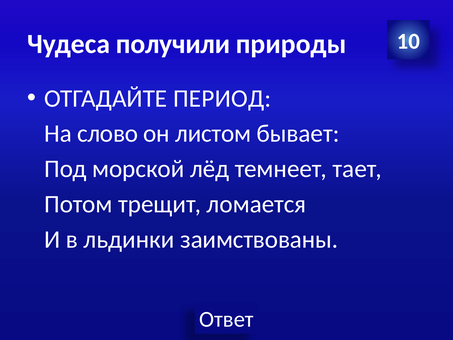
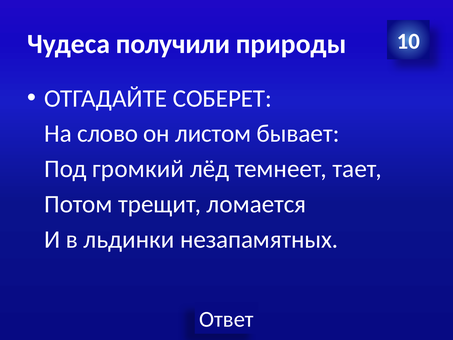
ПЕРИОД: ПЕРИОД -> СОБЕРЕТ
морской: морской -> громкий
заимствованы: заимствованы -> незапамятных
